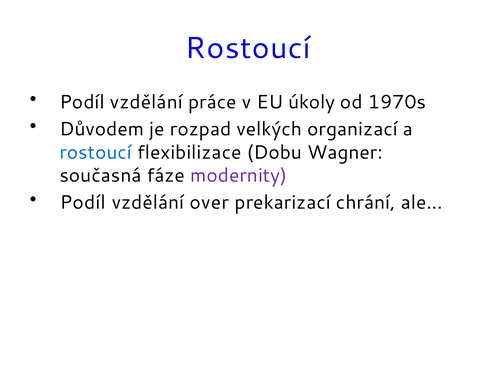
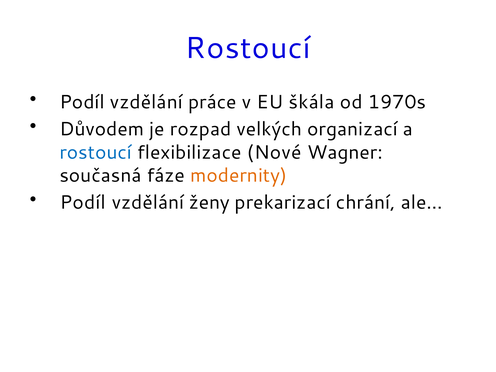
úkoly: úkoly -> škála
Dobu: Dobu -> Nové
modernity colour: purple -> orange
over: over -> ženy
